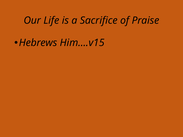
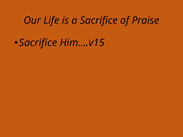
Hebrews at (38, 43): Hebrews -> Sacrifice
